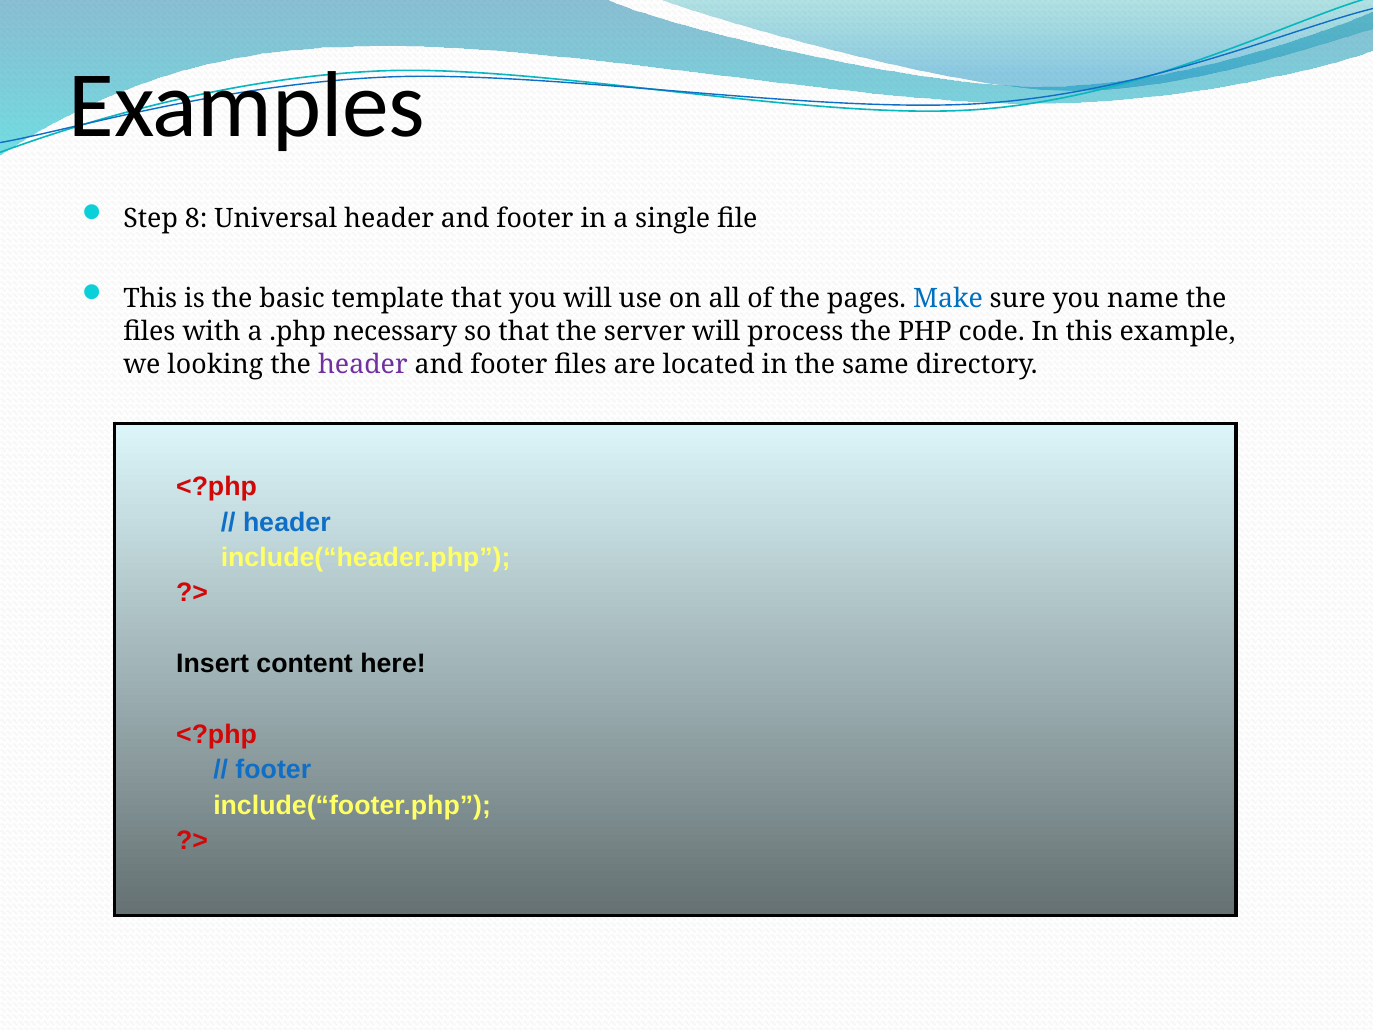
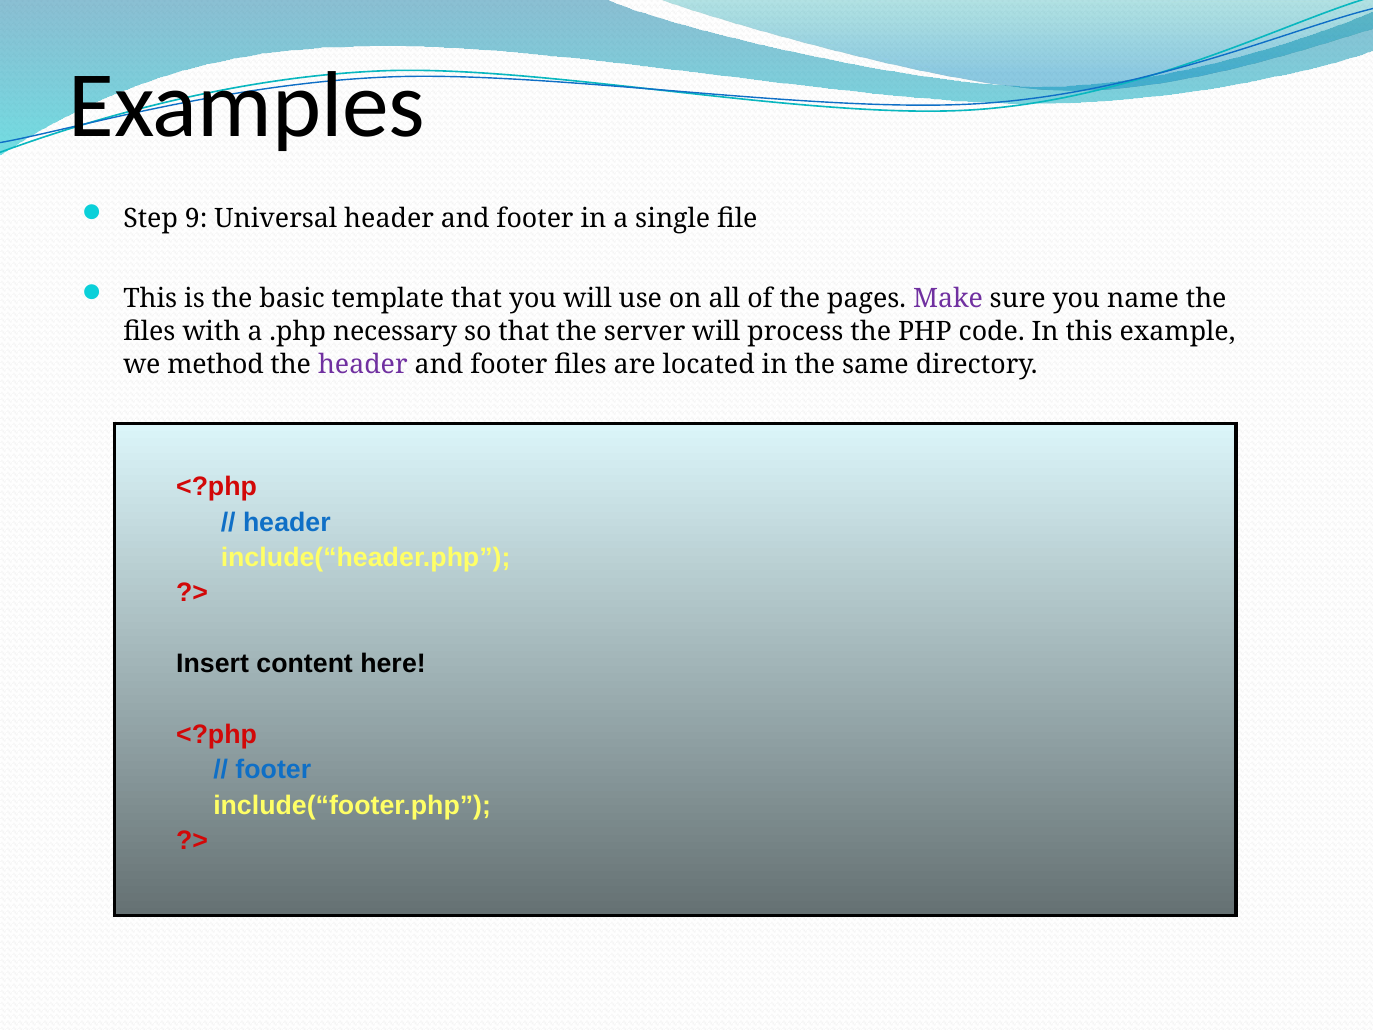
8: 8 -> 9
Make colour: blue -> purple
looking: looking -> method
